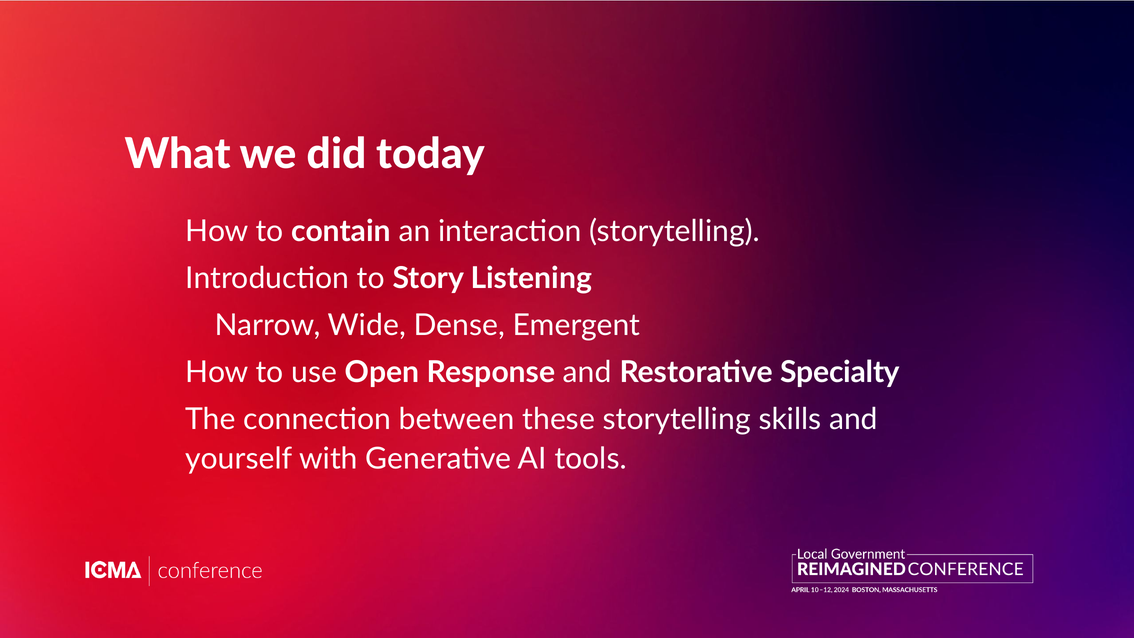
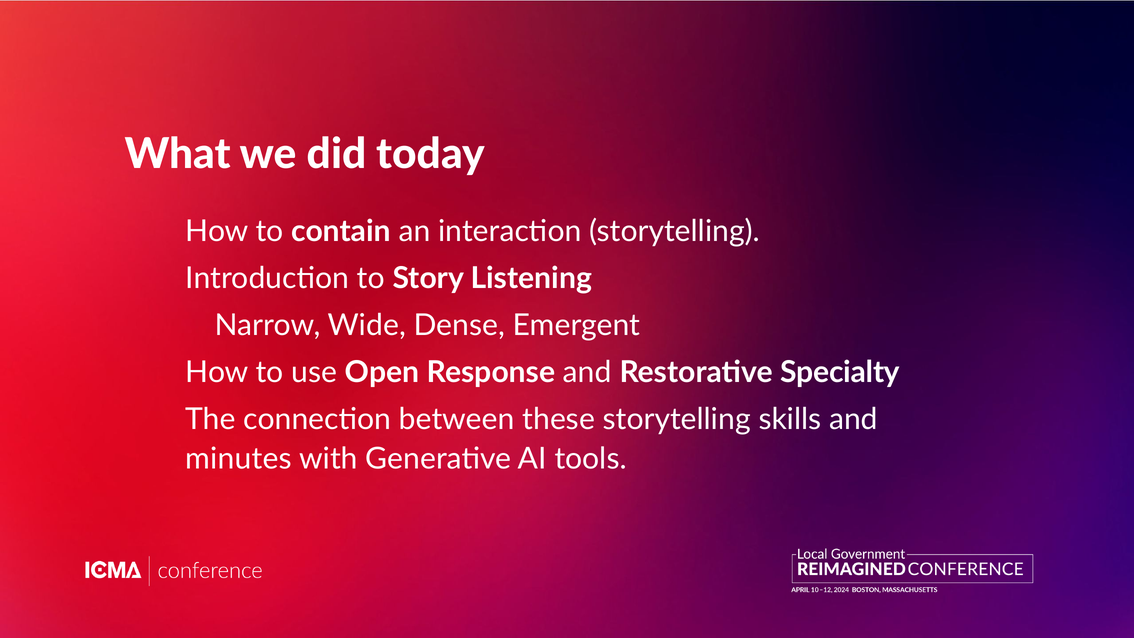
yourself: yourself -> minutes
